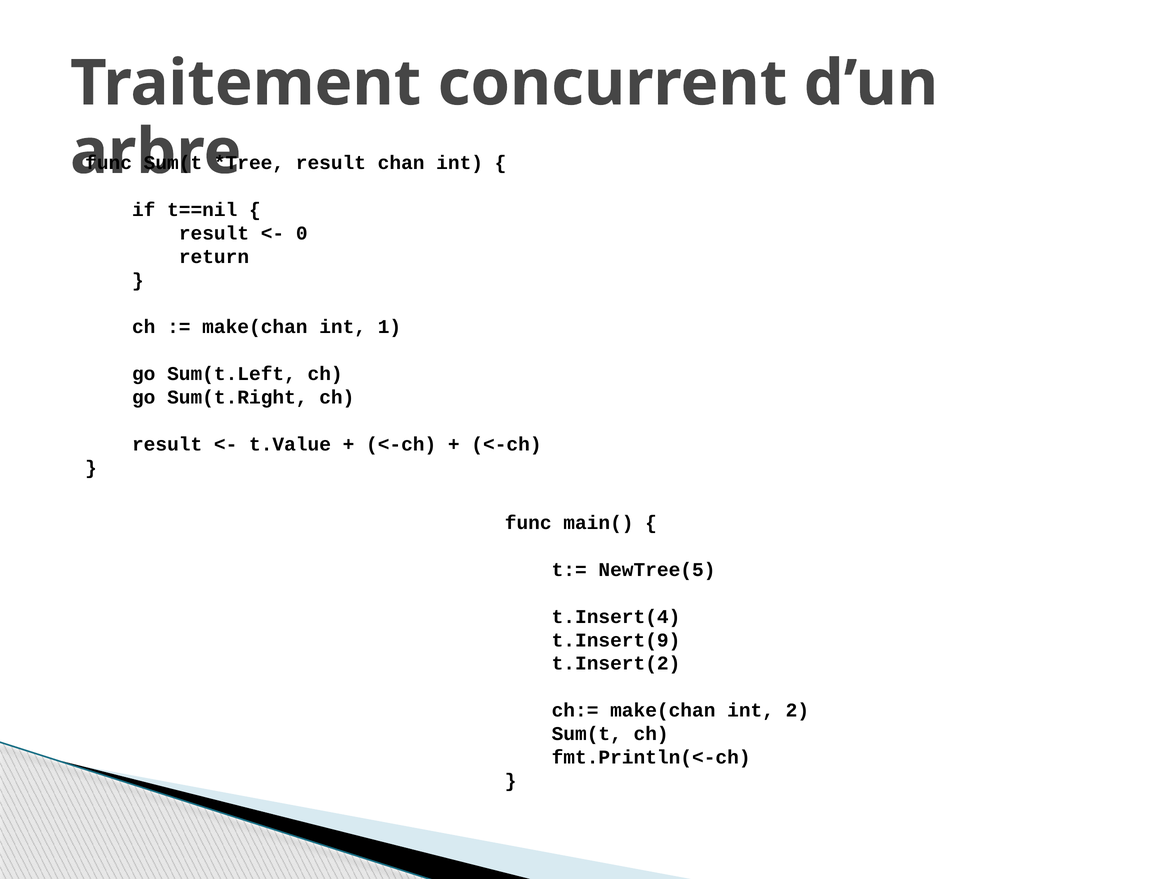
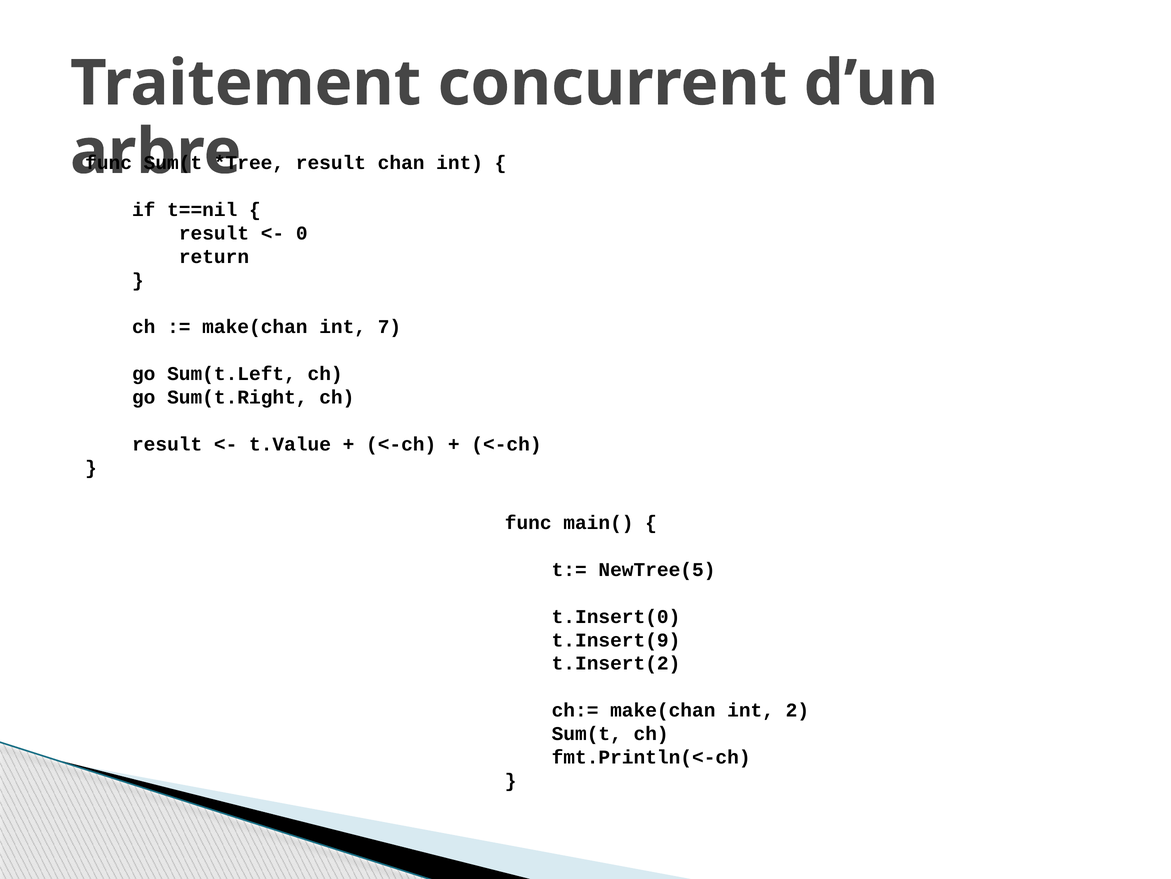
1: 1 -> 7
t.Insert(4: t.Insert(4 -> t.Insert(0
